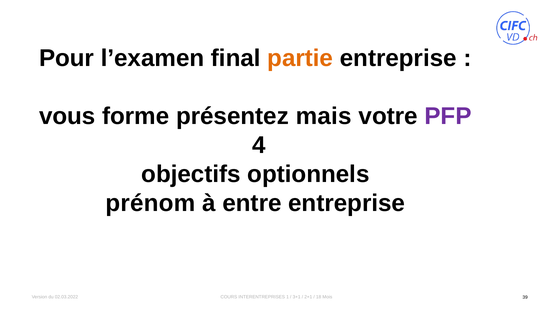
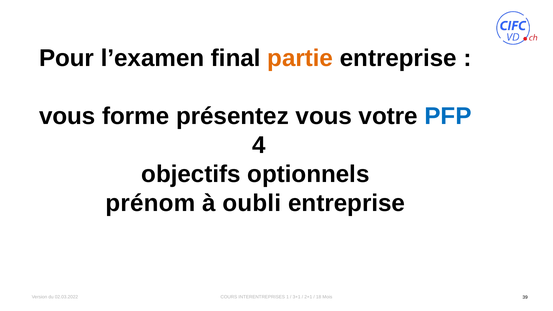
présentez mais: mais -> vous
PFP colour: purple -> blue
entre: entre -> oubli
